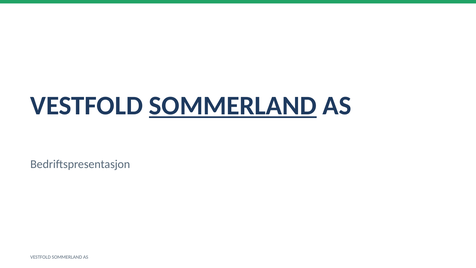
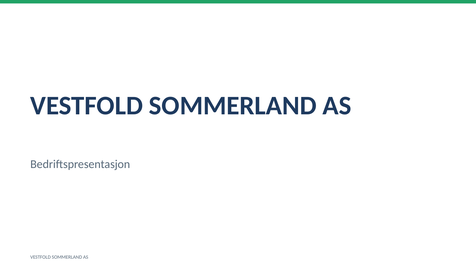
SOMMERLAND at (233, 106) underline: present -> none
